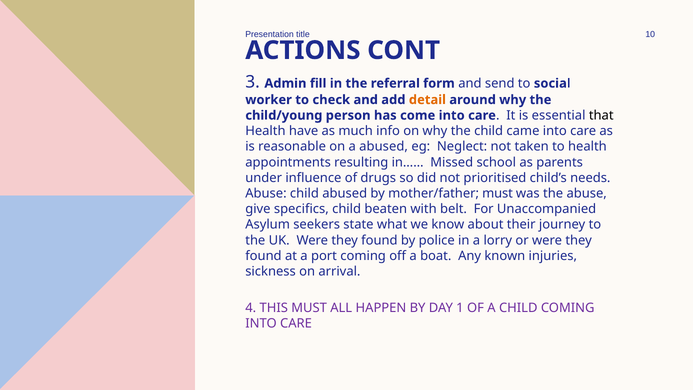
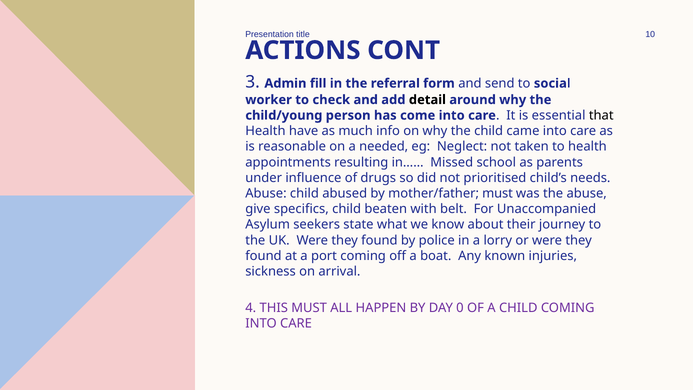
detail colour: orange -> black
a abused: abused -> needed
1: 1 -> 0
